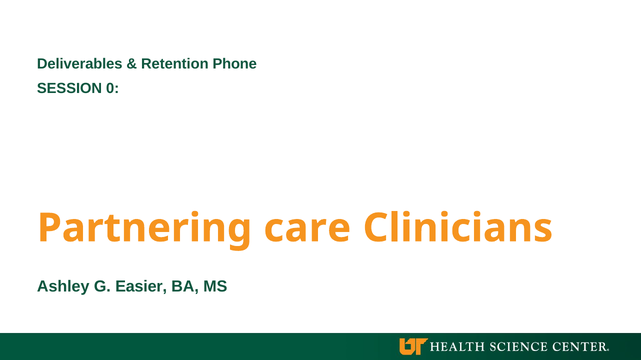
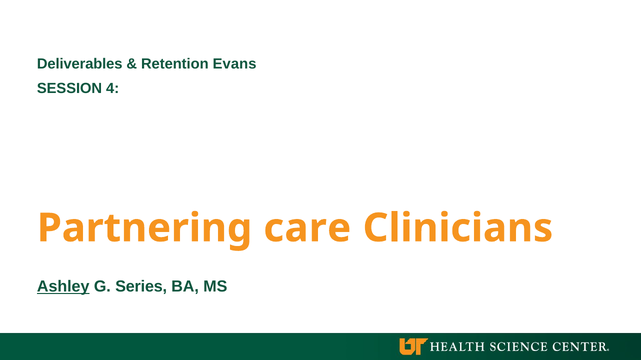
Phone: Phone -> Evans
0: 0 -> 4
Ashley underline: none -> present
Easier: Easier -> Series
